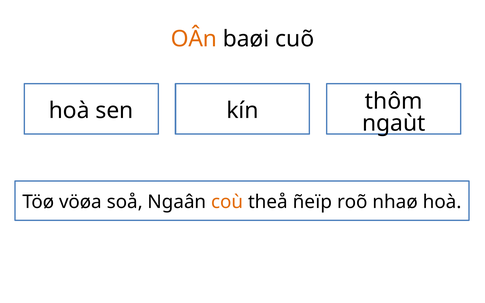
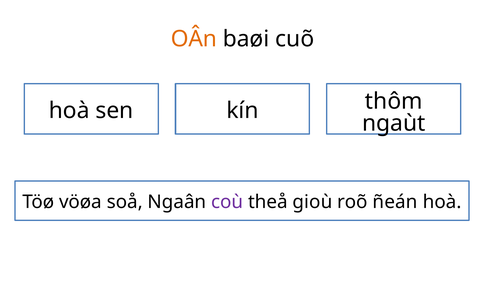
coù colour: orange -> purple
ñeïp: ñeïp -> gioù
nhaø: nhaø -> ñeán
